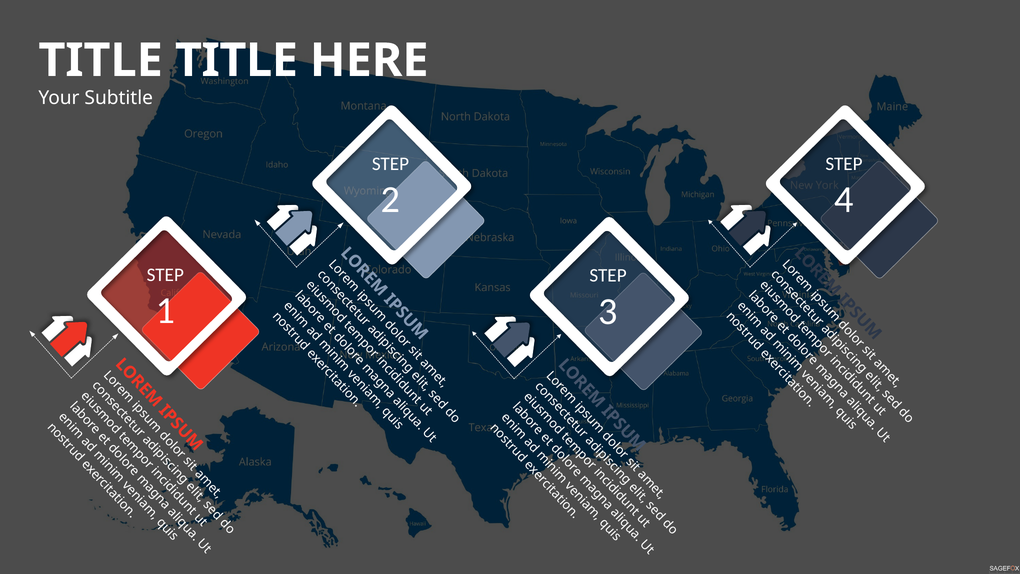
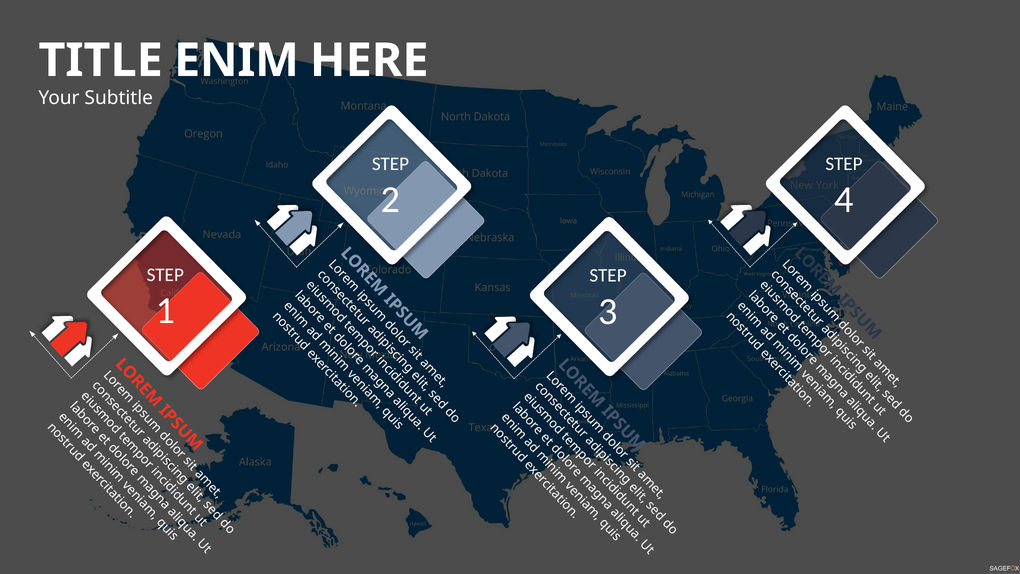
TITLE at (236, 61): TITLE -> ENIM
